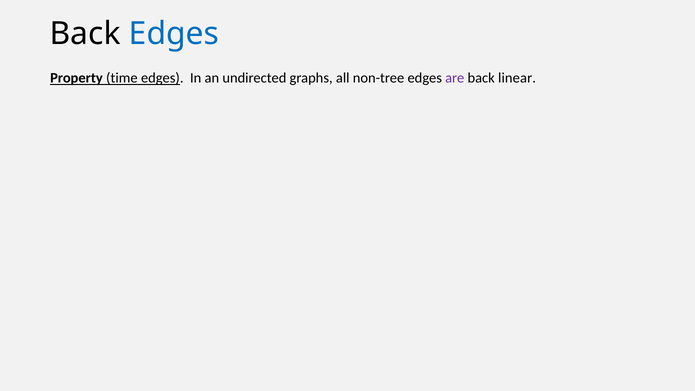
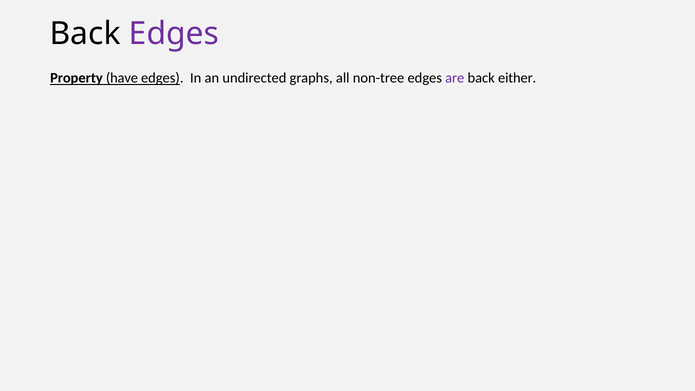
Edges at (174, 34) colour: blue -> purple
time: time -> have
linear: linear -> either
